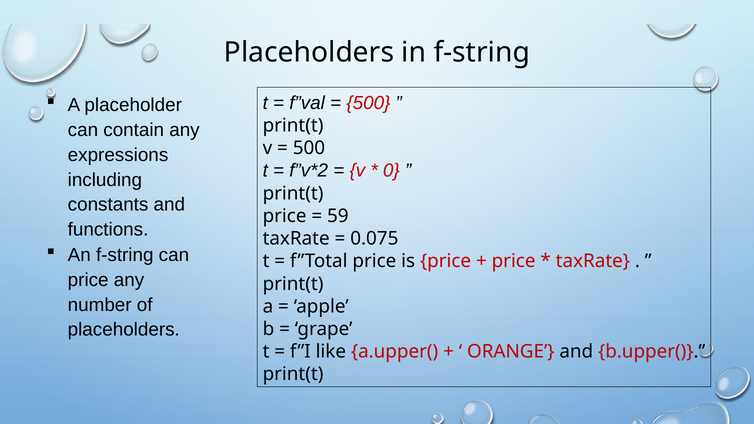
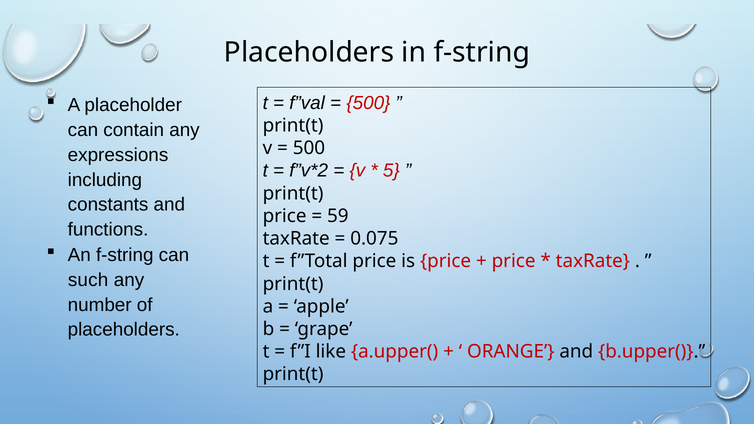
0: 0 -> 5
price at (88, 280): price -> such
